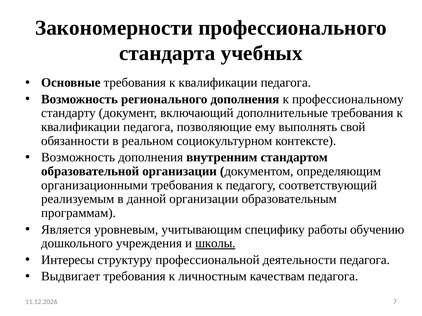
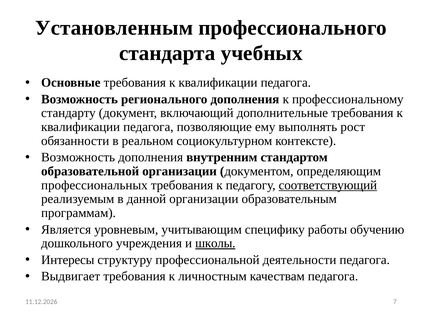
Закономерности: Закономерности -> Установленным
свой: свой -> рост
организационными: организационными -> профессиональных
соответствующий underline: none -> present
